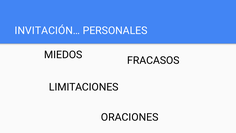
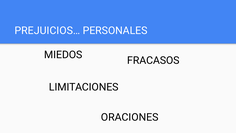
INVITACIÓN…: INVITACIÓN… -> PREJUICIOS…
